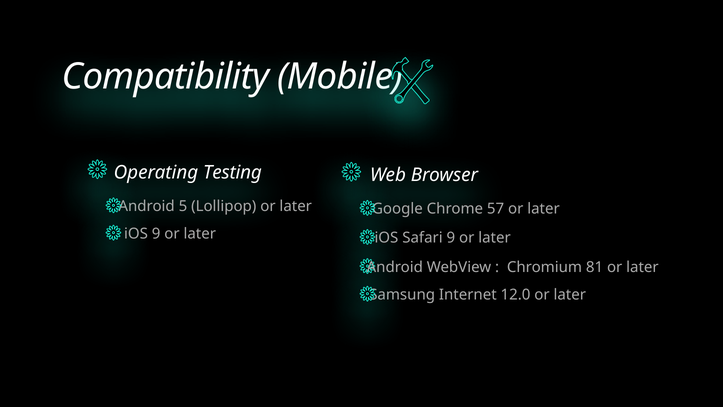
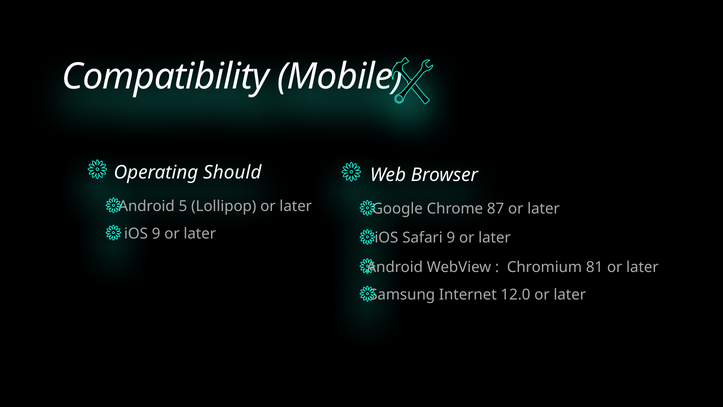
Testing: Testing -> Should
57: 57 -> 87
